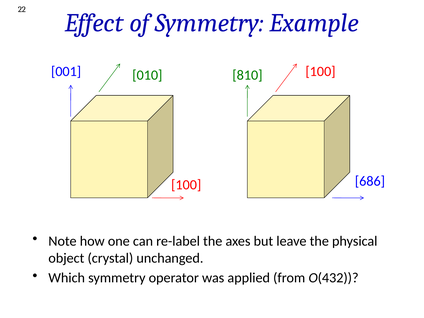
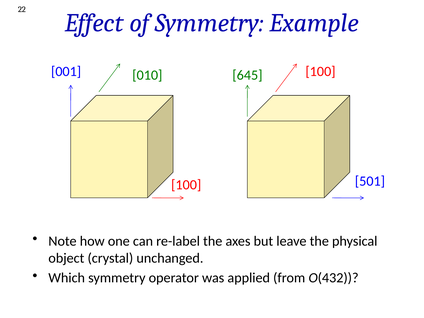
810: 810 -> 645
686: 686 -> 501
